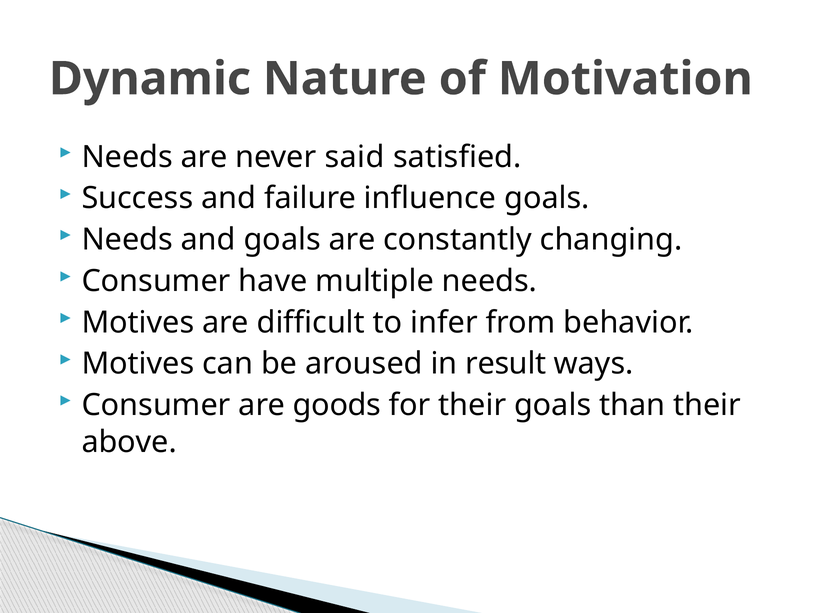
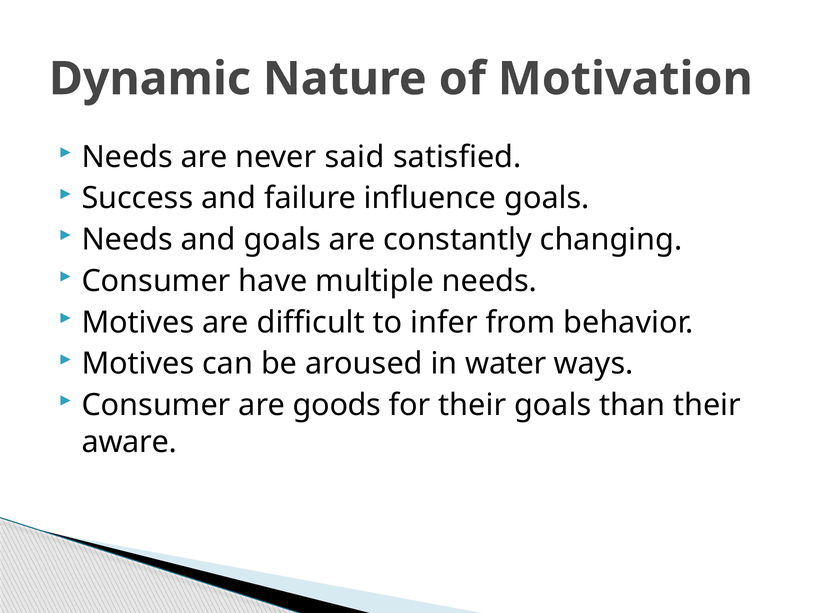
result: result -> water
above: above -> aware
